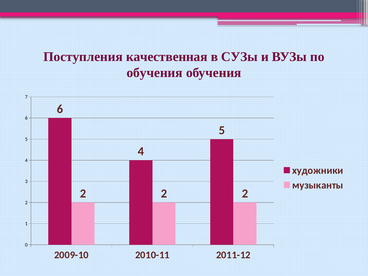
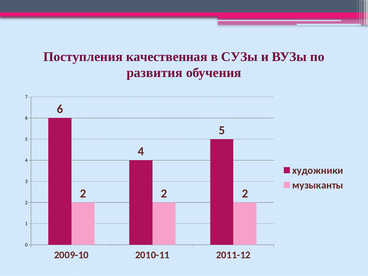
обучения at (155, 73): обучения -> развития
